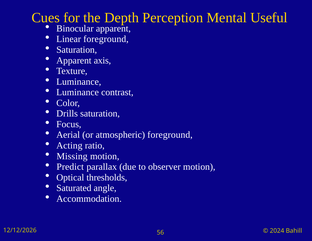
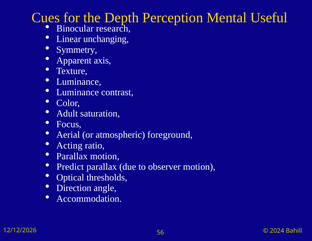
Binocular apparent: apparent -> research
Linear foreground: foreground -> unchanging
Saturation at (77, 50): Saturation -> Symmetry
Drills: Drills -> Adult
Missing at (72, 156): Missing -> Parallax
Saturated: Saturated -> Direction
